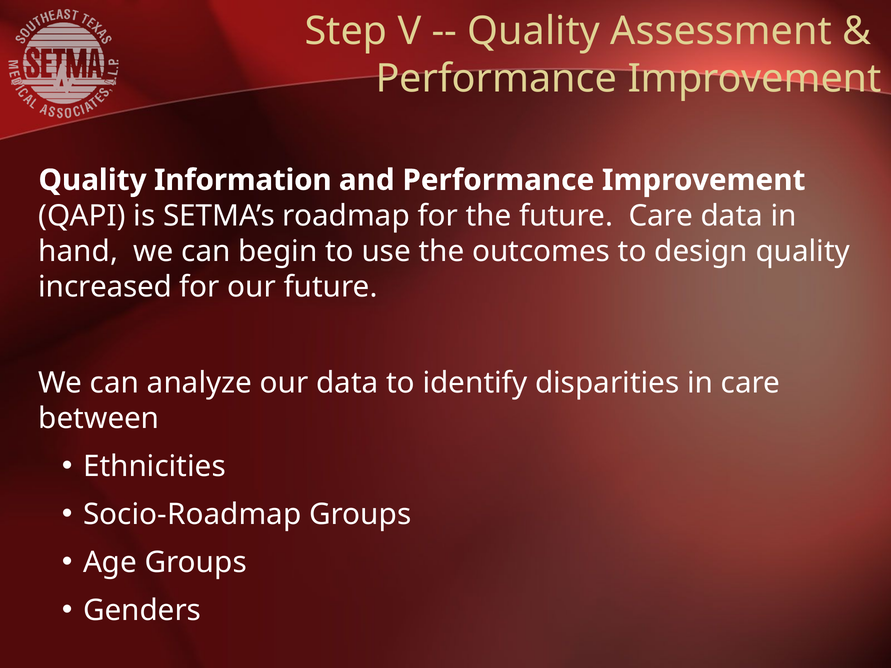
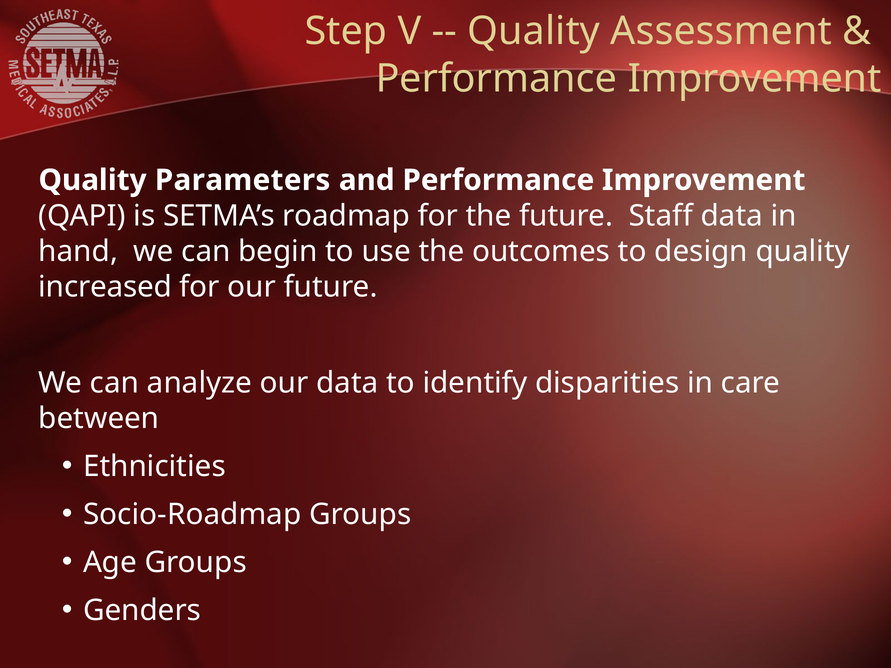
Information: Information -> Parameters
future Care: Care -> Staff
